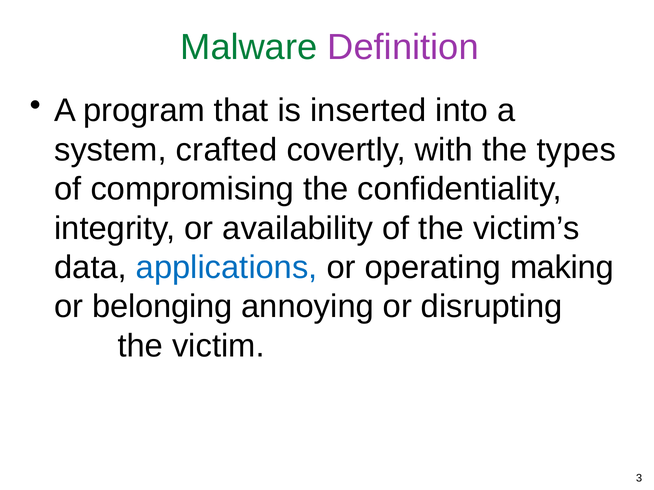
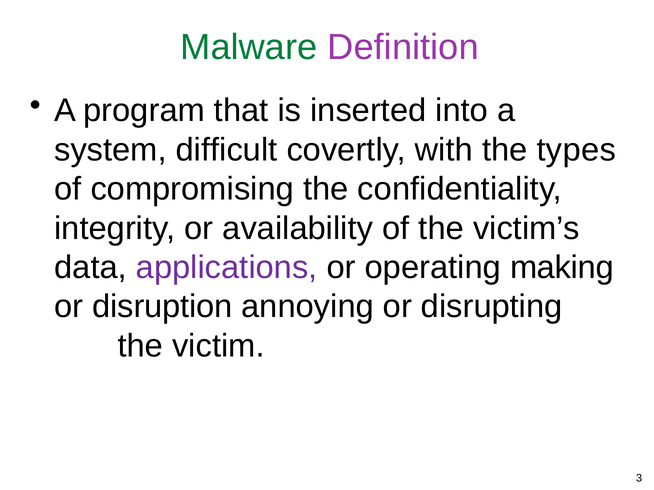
crafted: crafted -> difficult
applications colour: blue -> purple
belonging: belonging -> disruption
